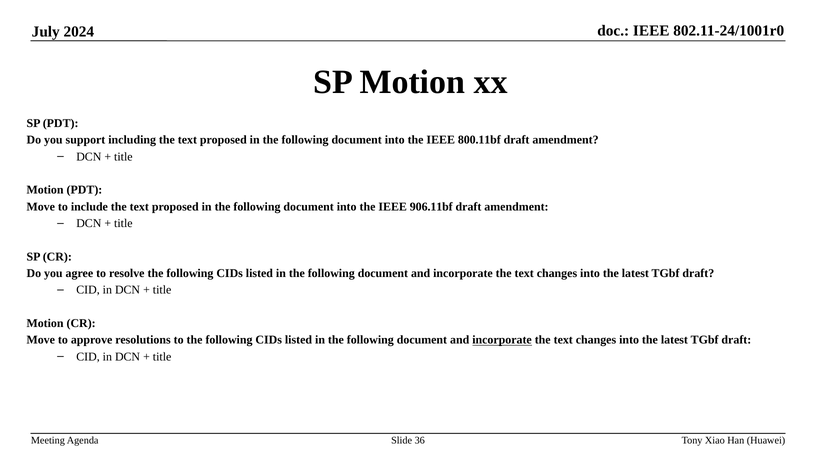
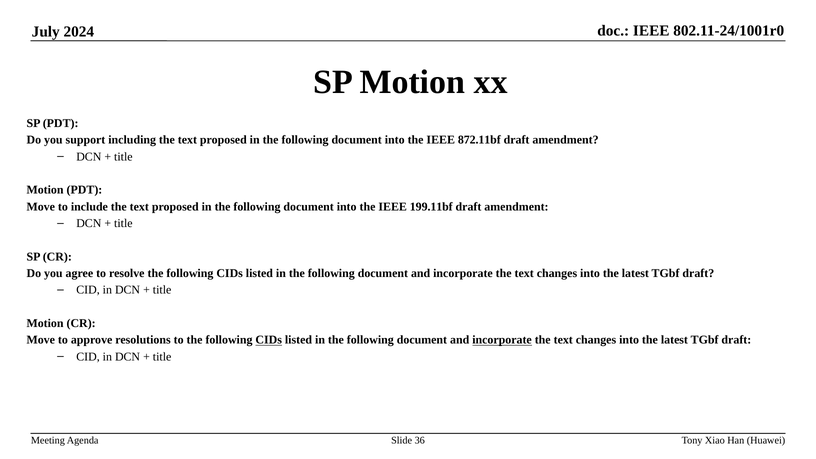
800.11bf: 800.11bf -> 872.11bf
906.11bf: 906.11bf -> 199.11bf
CIDs at (269, 340) underline: none -> present
